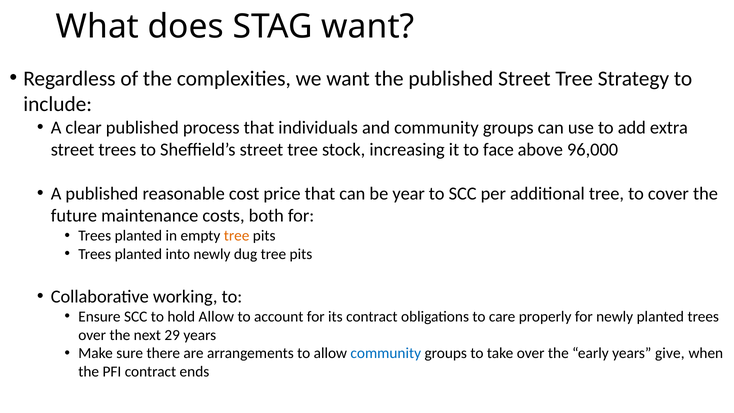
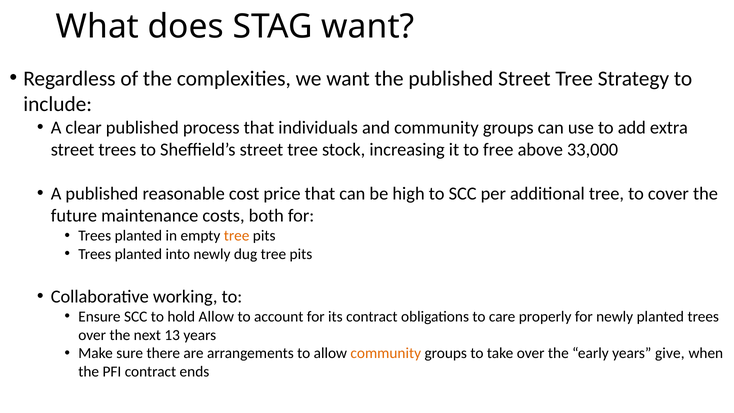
face: face -> free
96,000: 96,000 -> 33,000
year: year -> high
29: 29 -> 13
community at (386, 353) colour: blue -> orange
